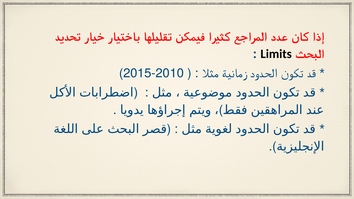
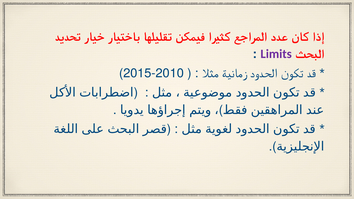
Limits colour: black -> purple
